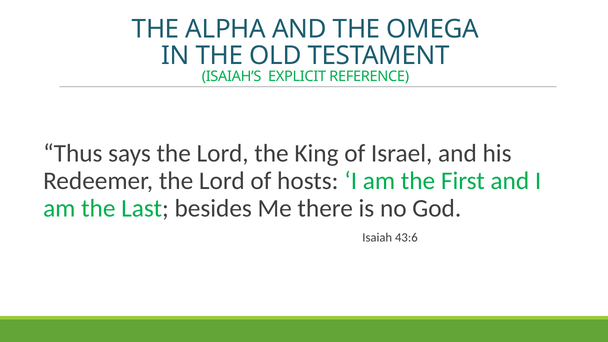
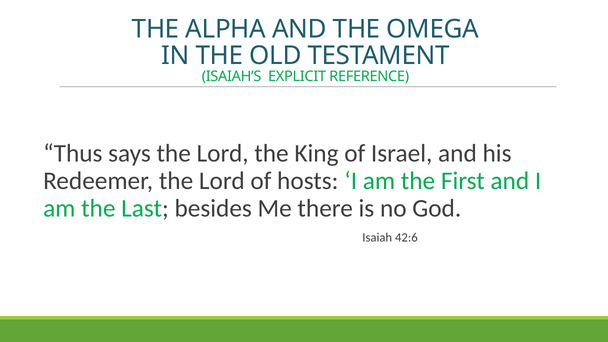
43:6: 43:6 -> 42:6
